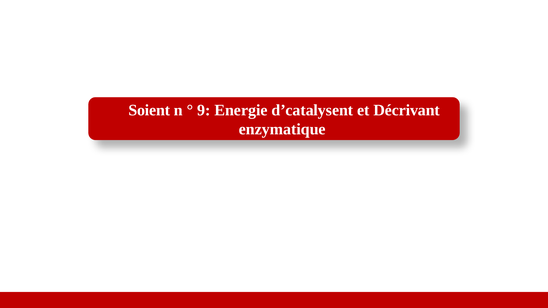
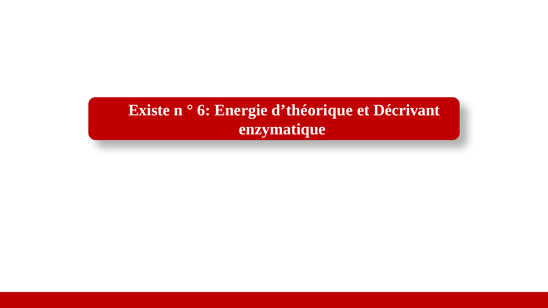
Soient: Soient -> Existe
9: 9 -> 6
d’catalysent: d’catalysent -> d’théorique
